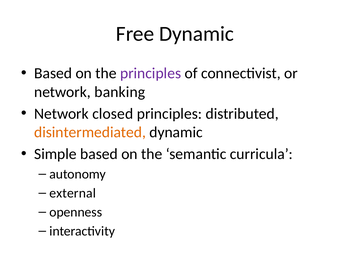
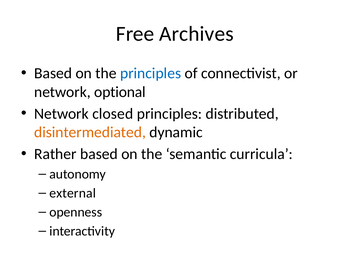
Free Dynamic: Dynamic -> Archives
principles at (151, 73) colour: purple -> blue
banking: banking -> optional
Simple: Simple -> Rather
